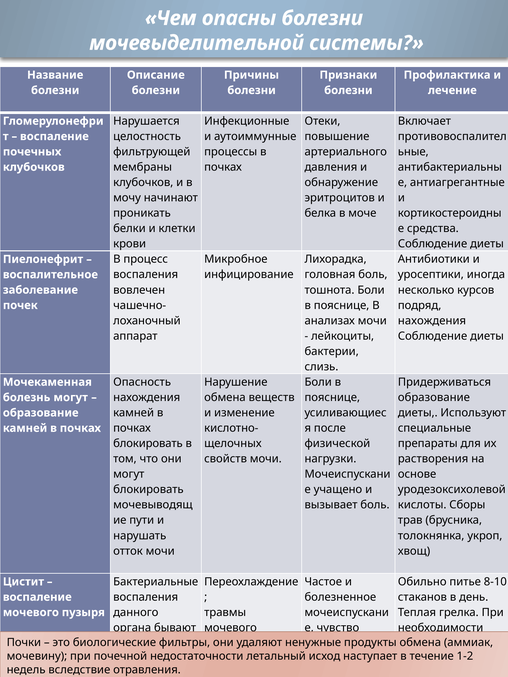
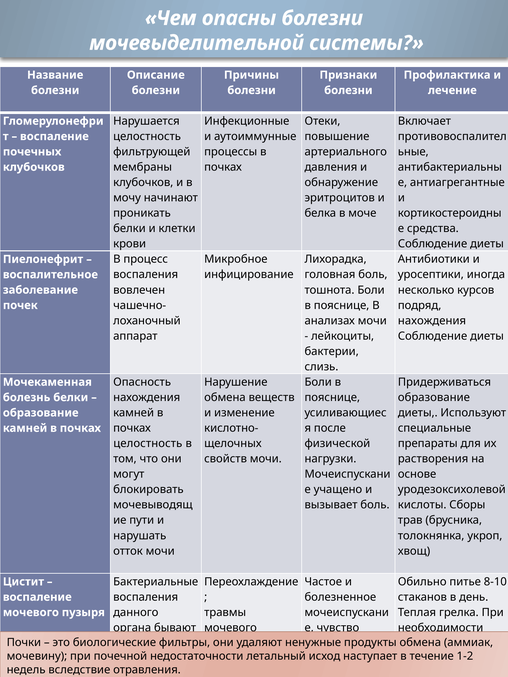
болезнь могут: могут -> белки
блокировать at (148, 444): блокировать -> целостность
